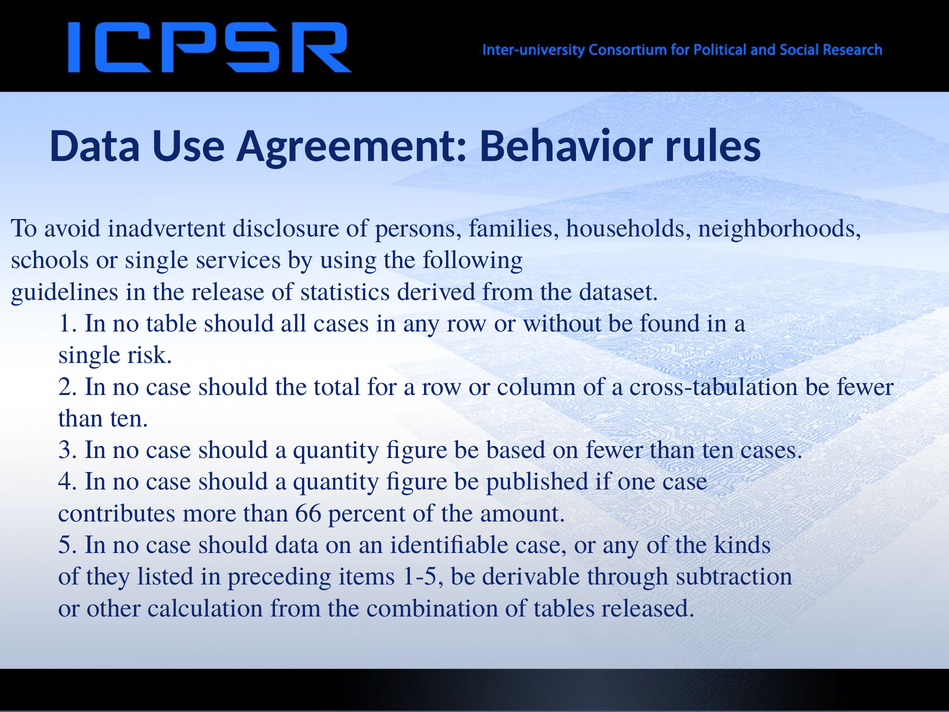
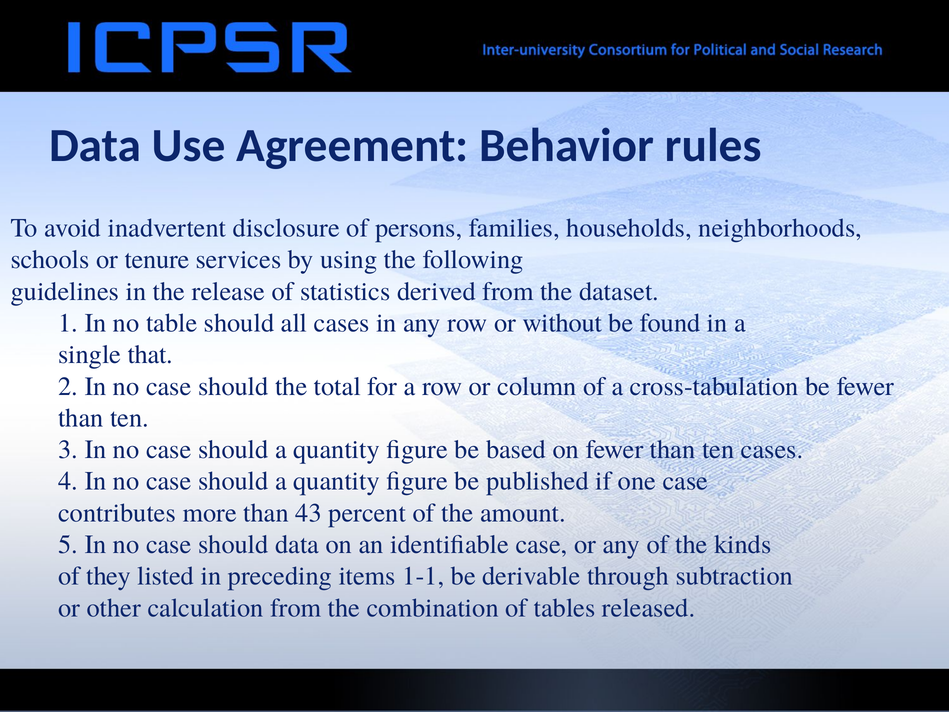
or single: single -> tenure
risk: risk -> that
66: 66 -> 43
1-5: 1-5 -> 1-1
